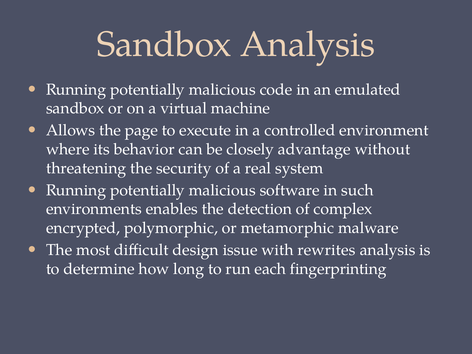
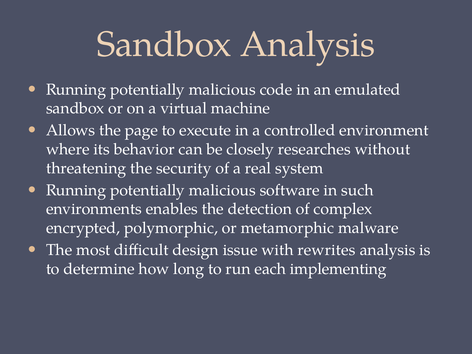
advantage: advantage -> researches
fingerprinting: fingerprinting -> implementing
